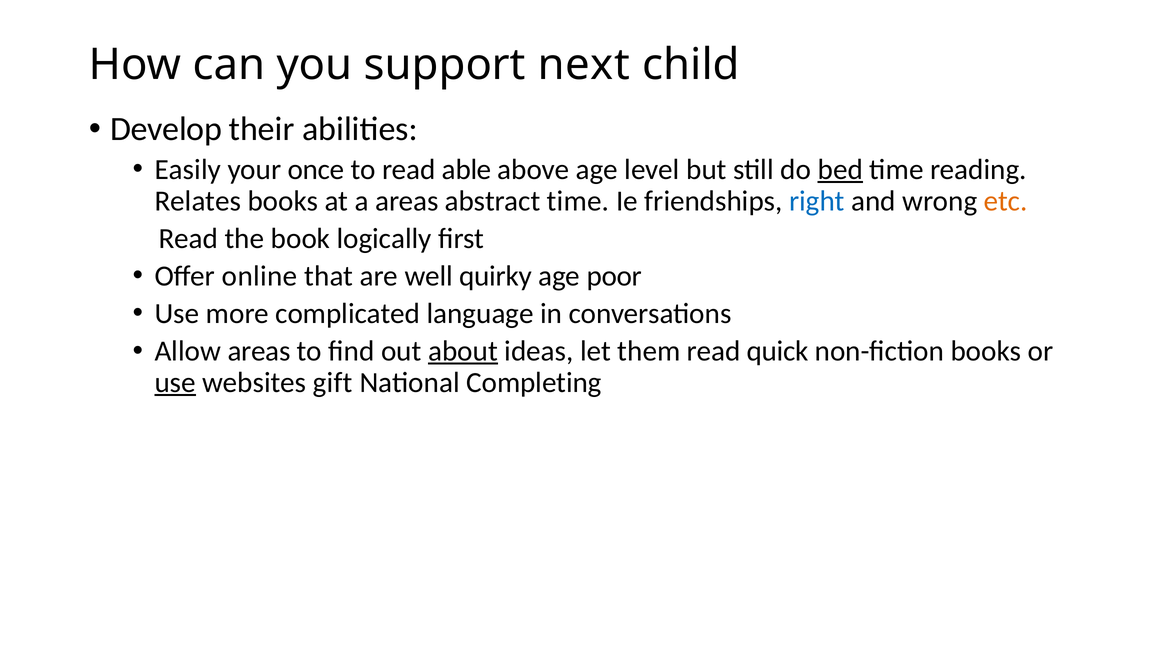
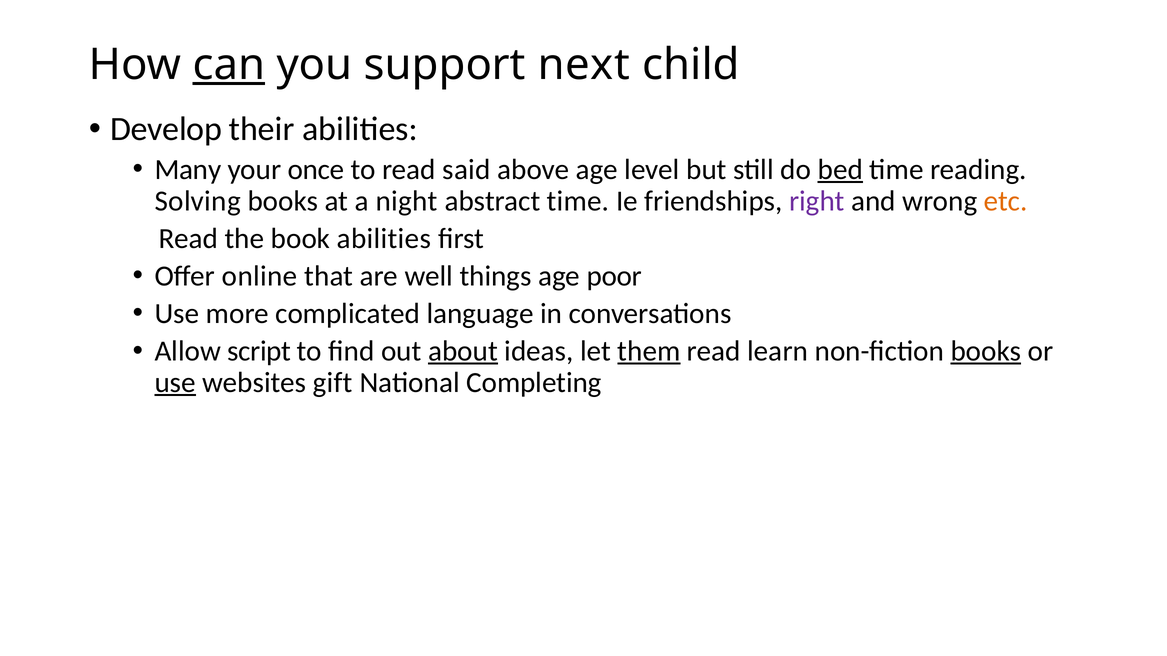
can underline: none -> present
Easily: Easily -> Many
able: able -> said
Relates: Relates -> Solving
a areas: areas -> night
right colour: blue -> purple
book logically: logically -> abilities
quirky: quirky -> things
Allow areas: areas -> script
them underline: none -> present
quick: quick -> learn
books at (986, 351) underline: none -> present
